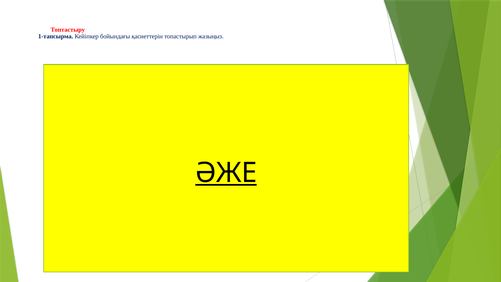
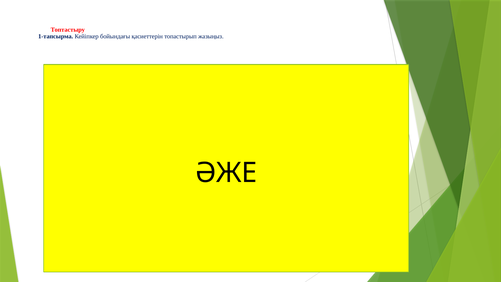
ӘЖЕ underline: present -> none
